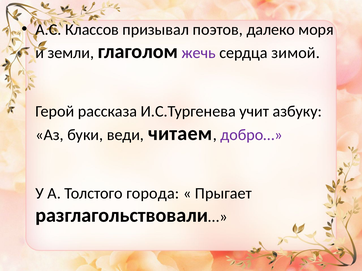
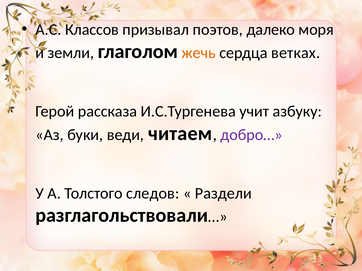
жечь colour: purple -> orange
зимой: зимой -> ветках
города: города -> следов
Прыгает: Прыгает -> Раздели
